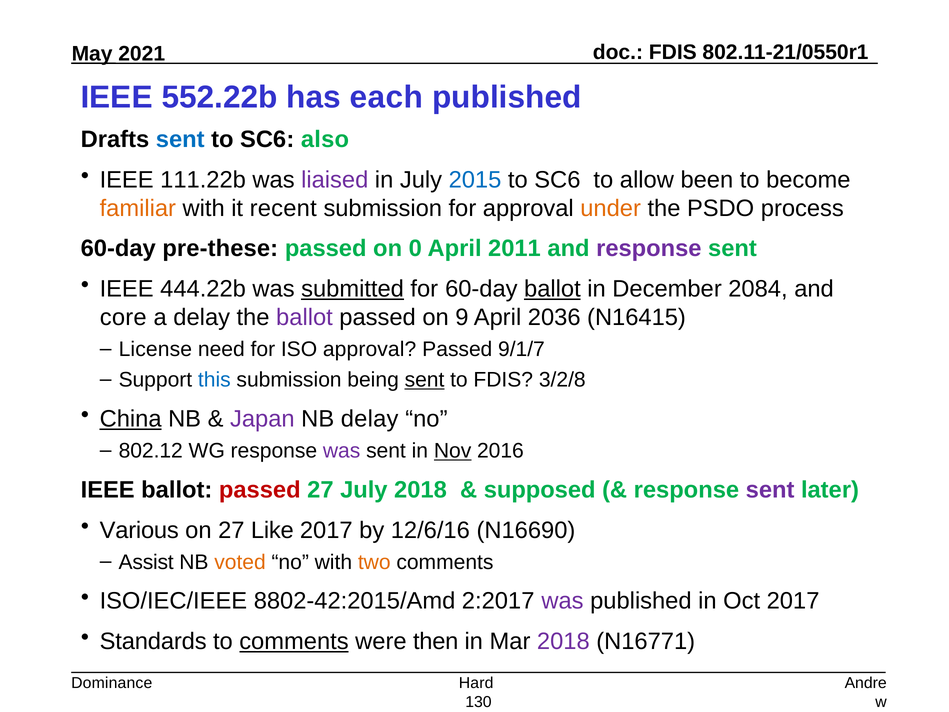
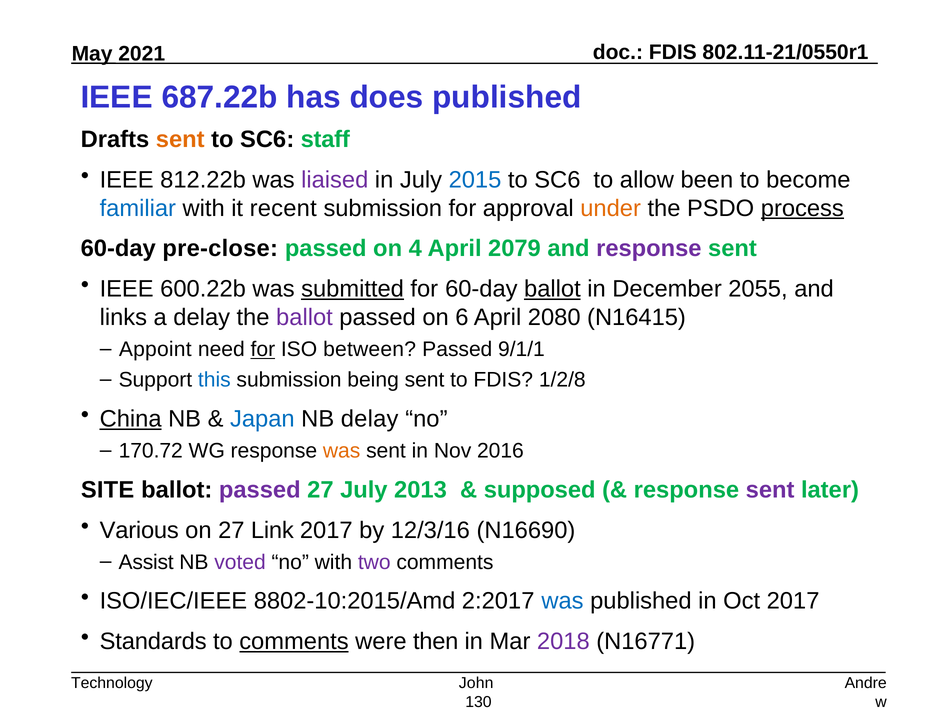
552.22b: 552.22b -> 687.22b
each: each -> does
sent at (180, 139) colour: blue -> orange
also: also -> staff
111.22b: 111.22b -> 812.22b
familiar colour: orange -> blue
process underline: none -> present
pre-these: pre-these -> pre-close
0: 0 -> 4
2011: 2011 -> 2079
444.22b: 444.22b -> 600.22b
2084: 2084 -> 2055
core: core -> links
9: 9 -> 6
2036: 2036 -> 2080
License: License -> Appoint
for at (263, 349) underline: none -> present
ISO approval: approval -> between
9/1/7: 9/1/7 -> 9/1/1
sent at (425, 380) underline: present -> none
3/2/8: 3/2/8 -> 1/2/8
Japan colour: purple -> blue
802.12: 802.12 -> 170.72
was at (342, 451) colour: purple -> orange
Nov underline: present -> none
IEEE at (108, 490): IEEE -> SITE
passed at (260, 490) colour: red -> purple
July 2018: 2018 -> 2013
Like: Like -> Link
12/6/16: 12/6/16 -> 12/3/16
voted colour: orange -> purple
two colour: orange -> purple
8802-42:2015/Amd: 8802-42:2015/Amd -> 8802-10:2015/Amd
was at (563, 601) colour: purple -> blue
Dominance: Dominance -> Technology
Hard: Hard -> John
